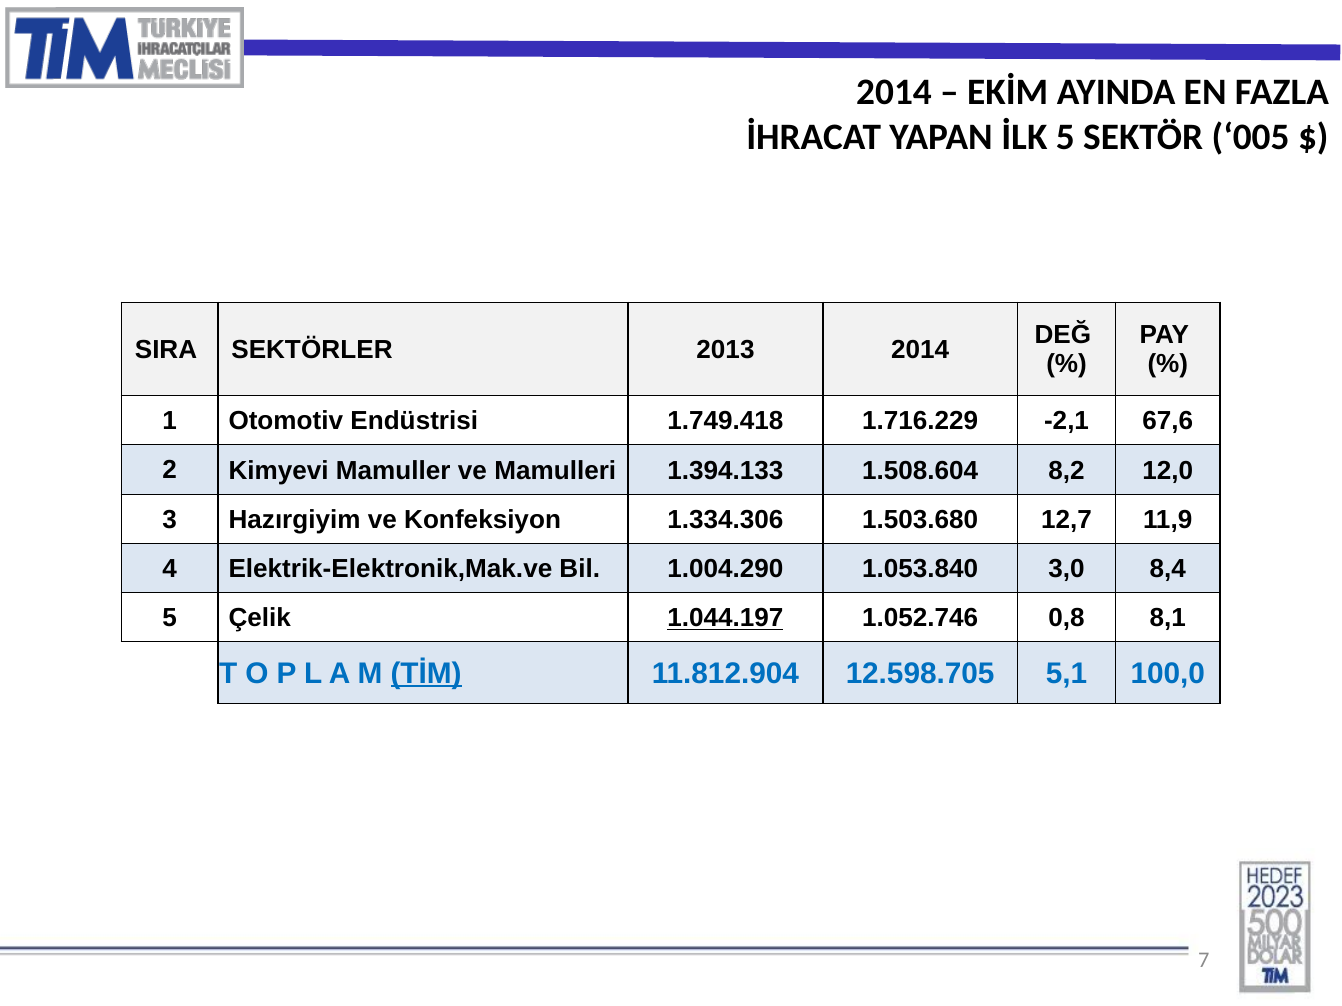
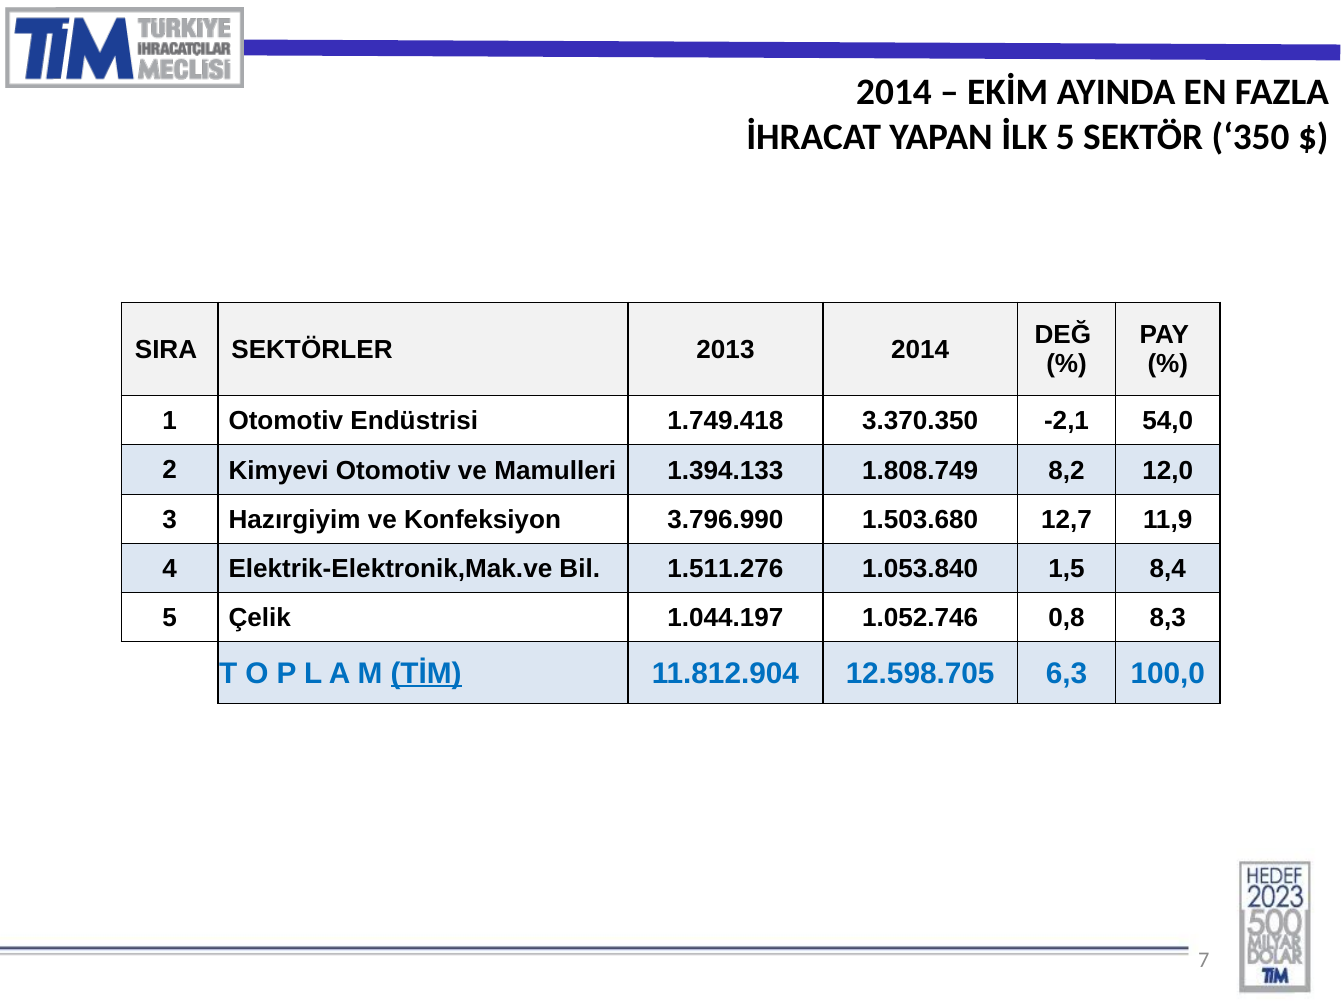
005: 005 -> 350
1.716.229: 1.716.229 -> 3.370.350
67,6: 67,6 -> 54,0
Kimyevi Mamuller: Mamuller -> Otomotiv
1.508.604: 1.508.604 -> 1.808.749
1.334.306: 1.334.306 -> 3.796.990
1.004.290: 1.004.290 -> 1.511.276
3,0: 3,0 -> 1,5
1.044.197 underline: present -> none
8,1: 8,1 -> 8,3
5,1: 5,1 -> 6,3
